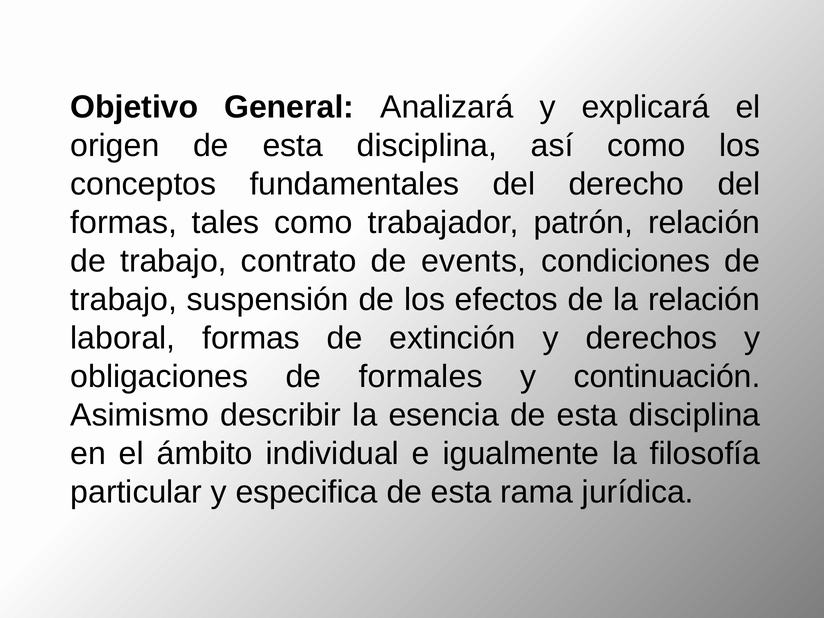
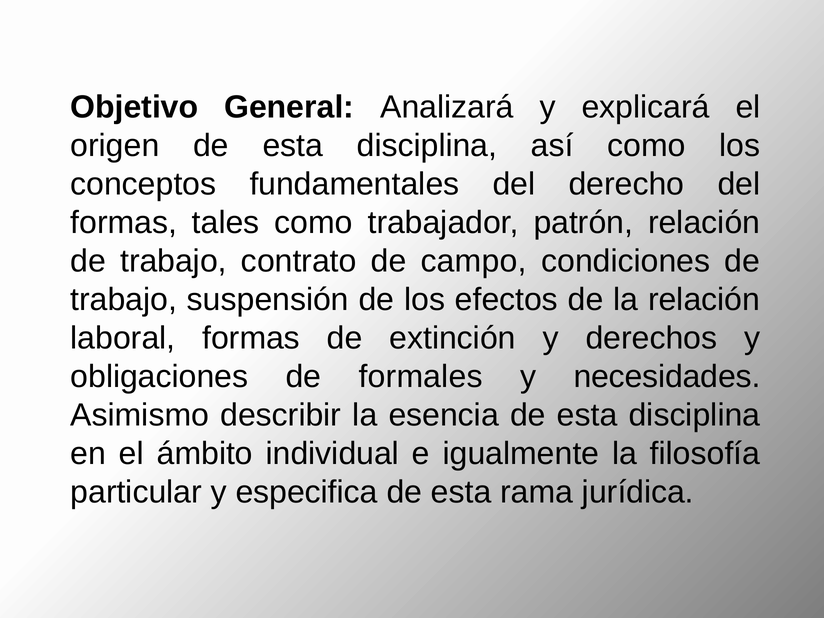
events: events -> campo
continuación: continuación -> necesidades
